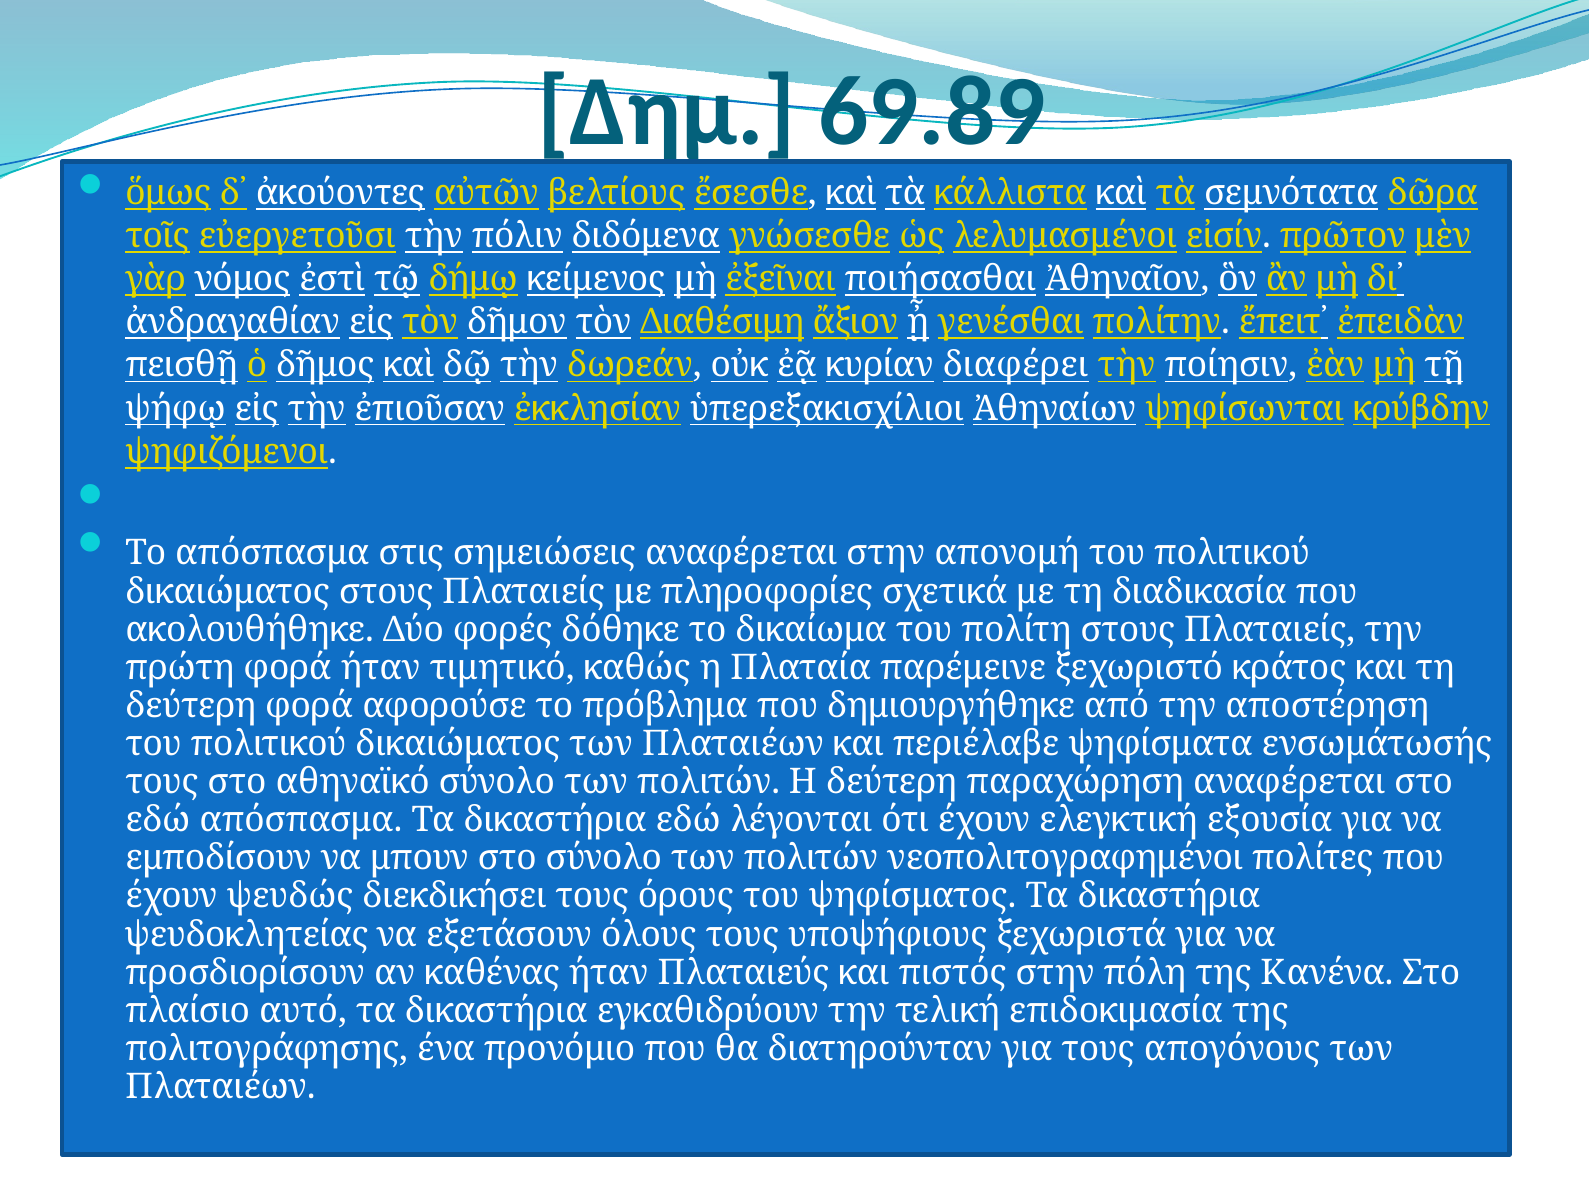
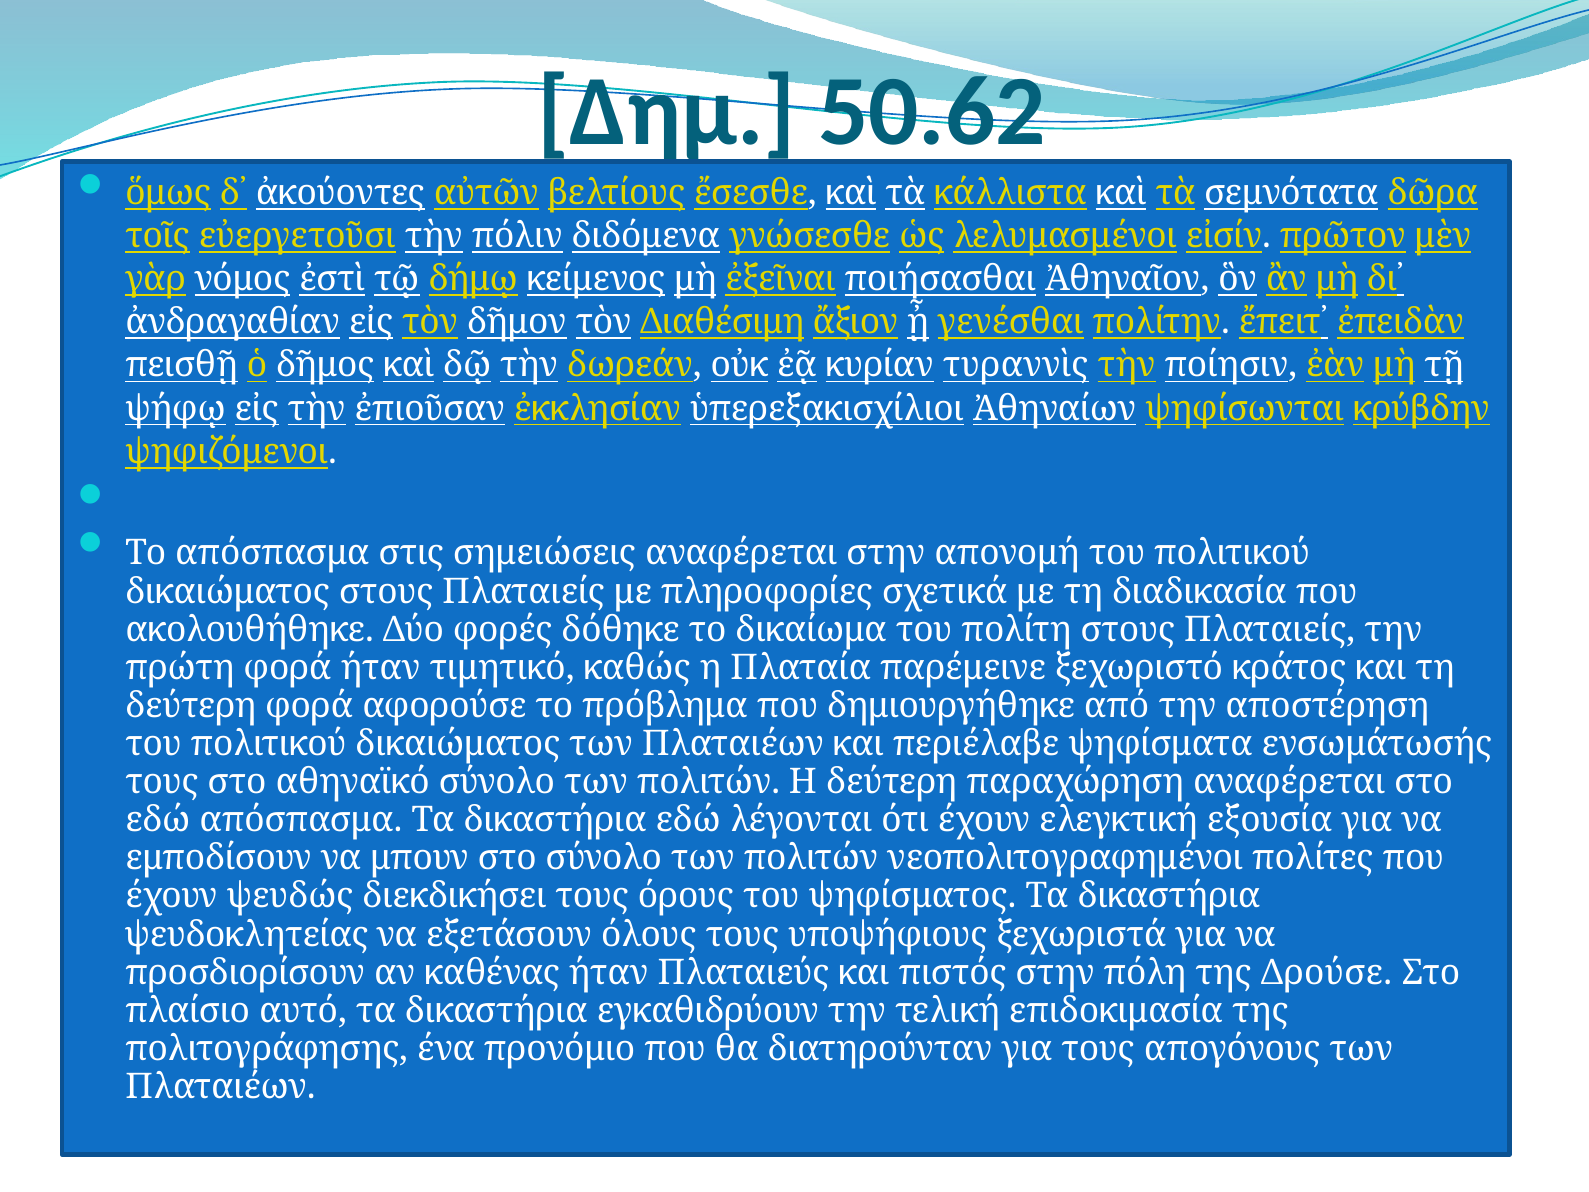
69.89: 69.89 -> 50.62
διαφέρει: διαφέρει -> τυραννὶς
Κανένα: Κανένα -> Δρούσε
